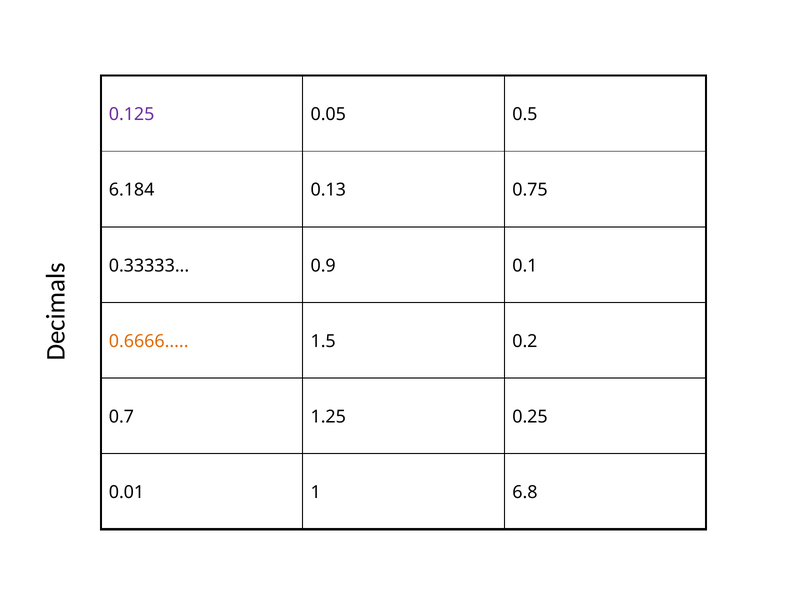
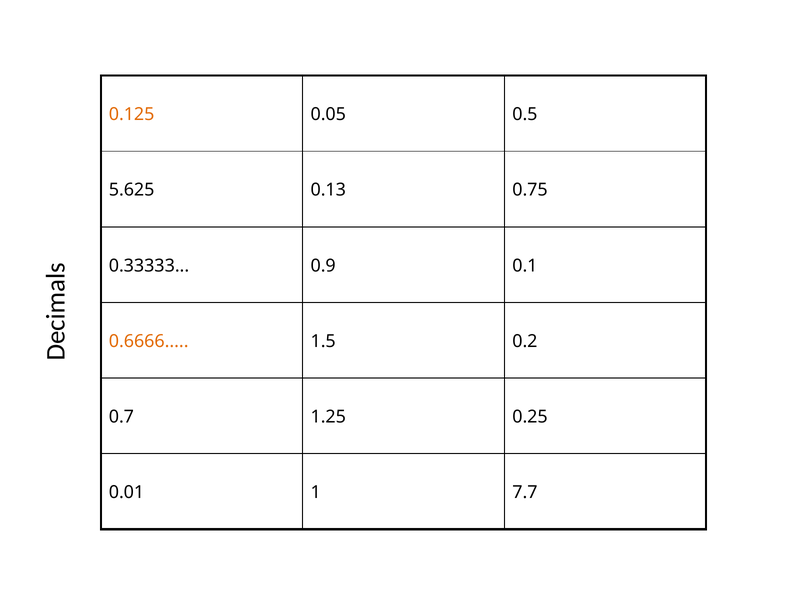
0.125 colour: purple -> orange
6.184: 6.184 -> 5.625
6.8: 6.8 -> 7.7
